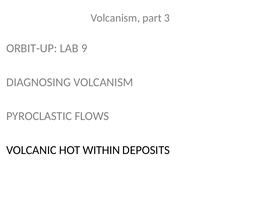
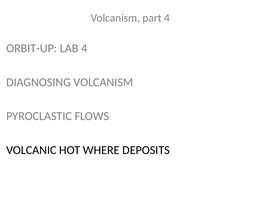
part 3: 3 -> 4
LAB 9: 9 -> 4
WITHIN: WITHIN -> WHERE
